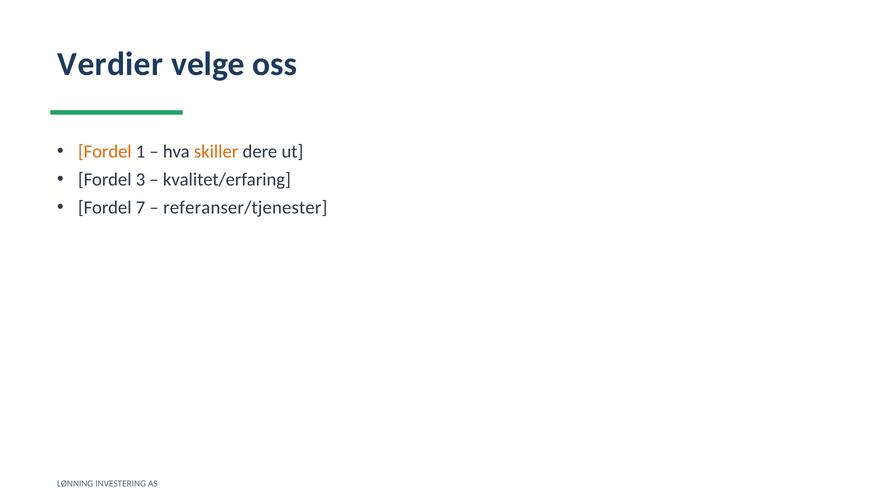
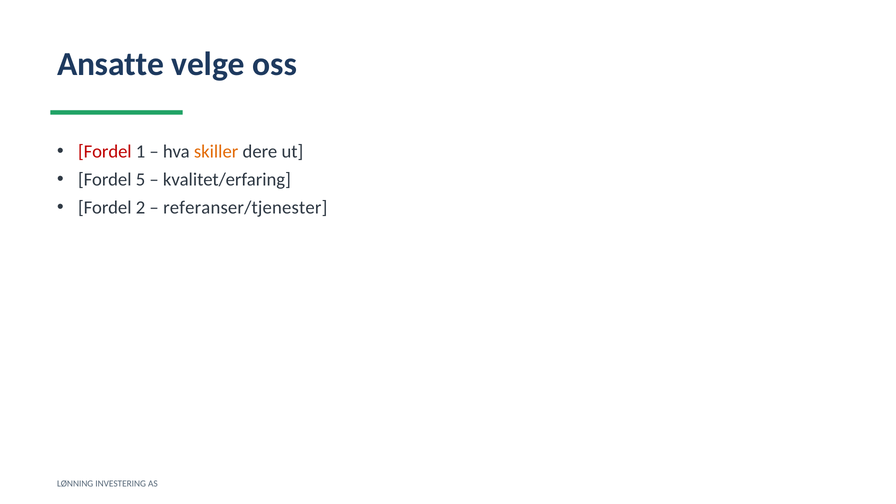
Verdier: Verdier -> Ansatte
Fordel at (105, 152) colour: orange -> red
3: 3 -> 5
7: 7 -> 2
